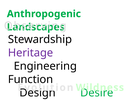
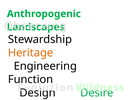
Heritage colour: purple -> orange
